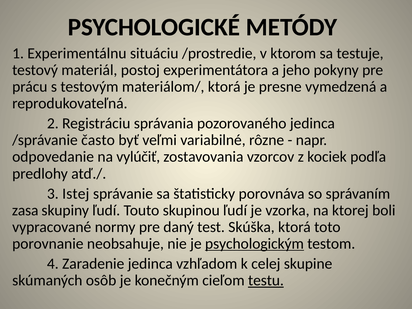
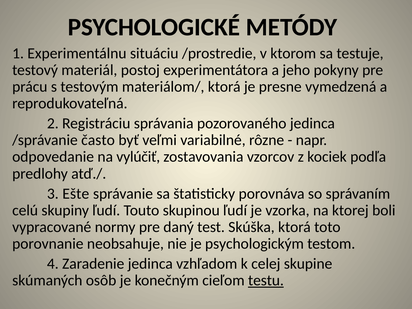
Istej: Istej -> Ešte
zasa: zasa -> celú
psychologickým underline: present -> none
